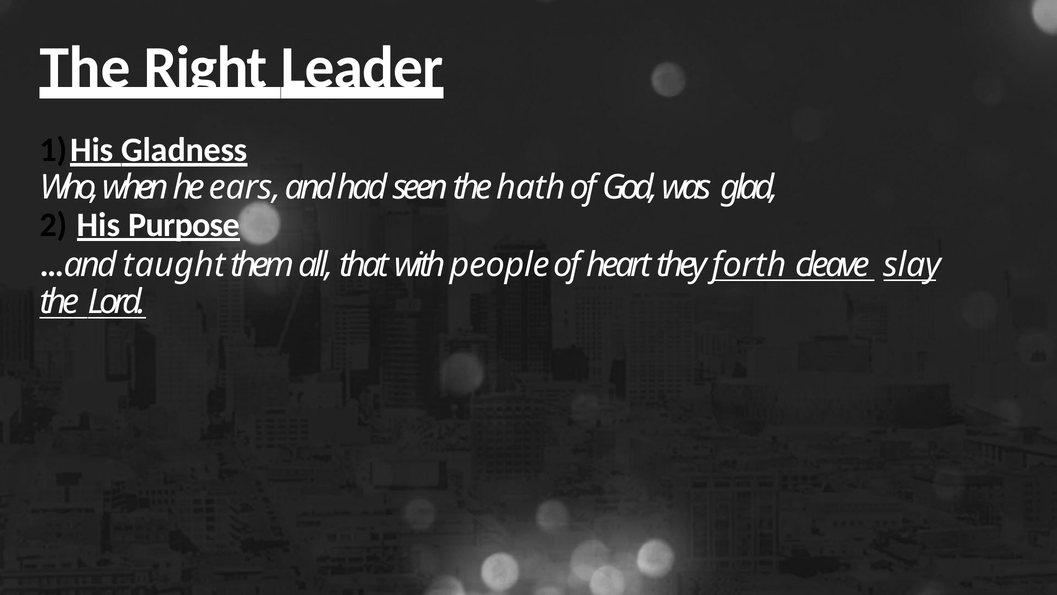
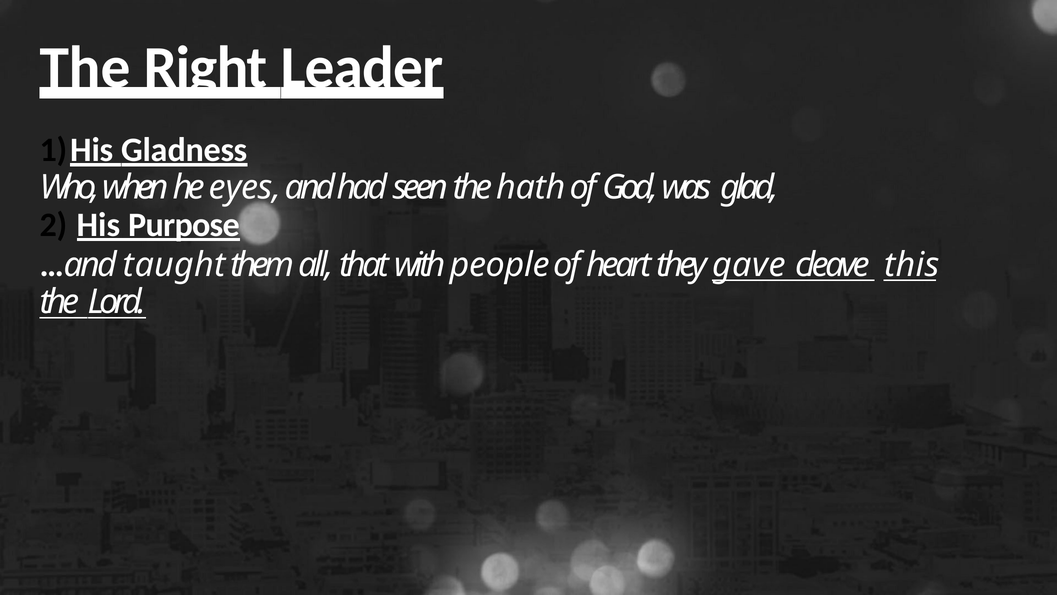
ears: ears -> eyes
forth: forth -> gave
slay: slay -> this
